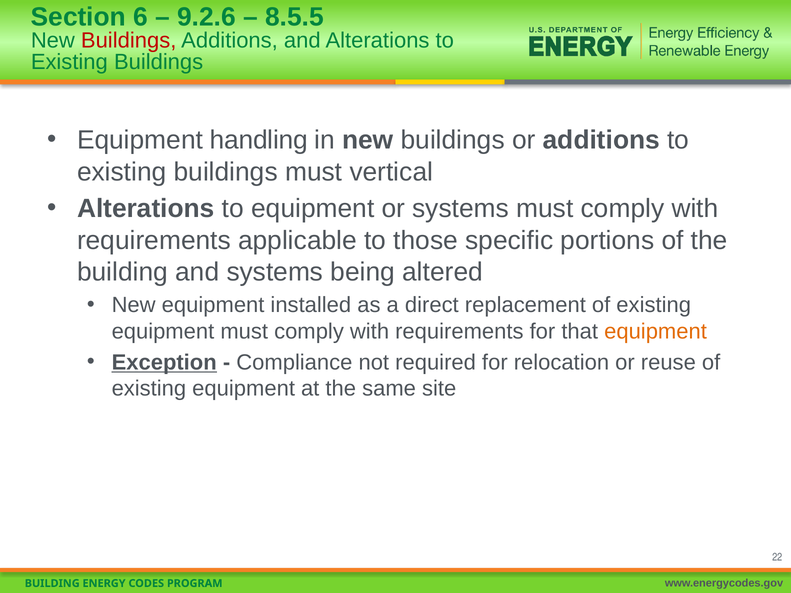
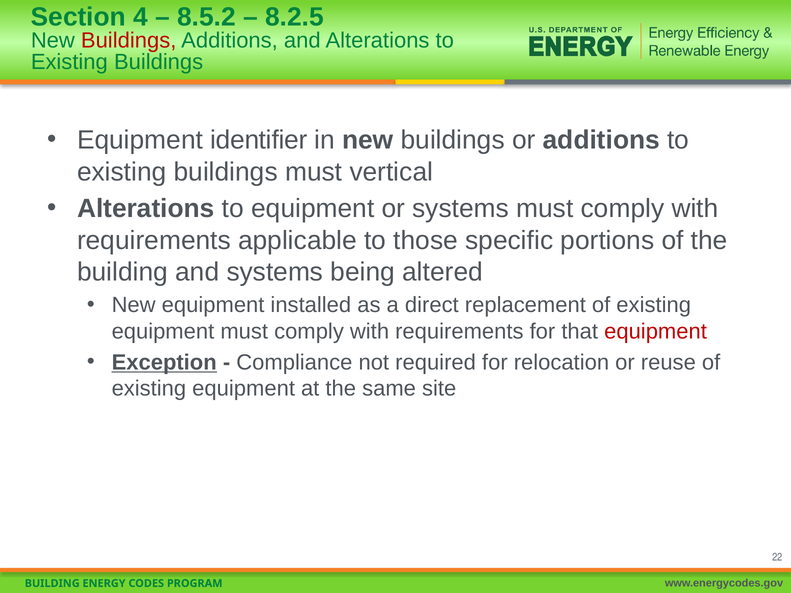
6: 6 -> 4
9.2.6: 9.2.6 -> 8.5.2
8.5.5: 8.5.5 -> 8.2.5
handling: handling -> identifier
equipment at (656, 332) colour: orange -> red
